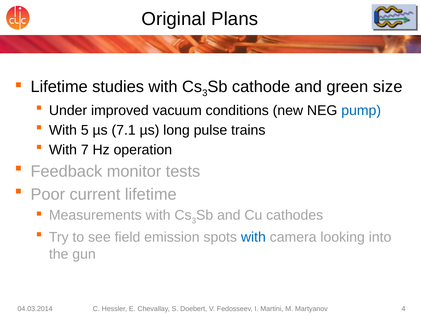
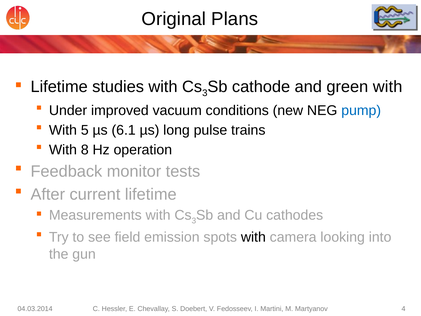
green size: size -> with
7.1: 7.1 -> 6.1
7: 7 -> 8
Poor: Poor -> After
with at (253, 237) colour: blue -> black
